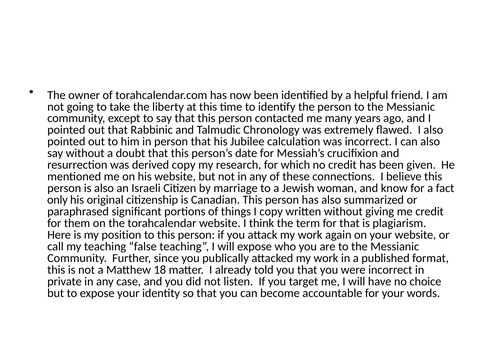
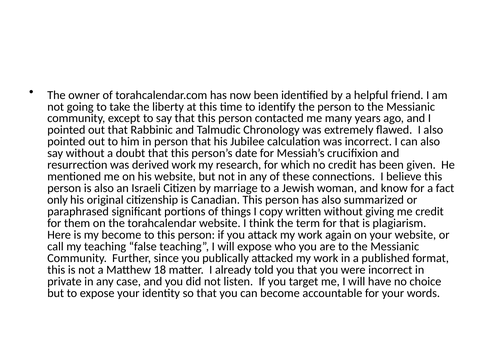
derived copy: copy -> work
my position: position -> become
